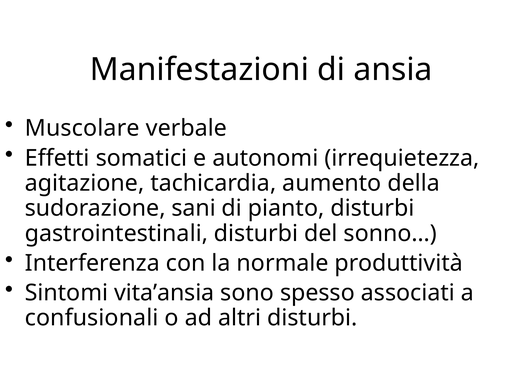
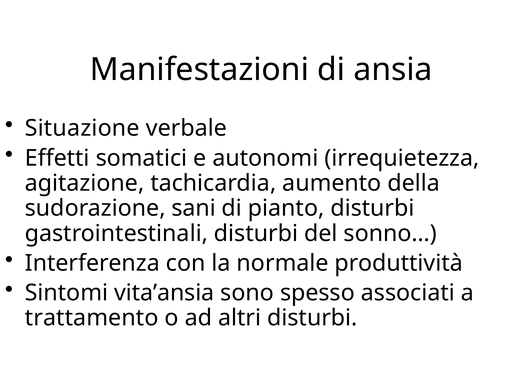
Muscolare: Muscolare -> Situazione
confusionali: confusionali -> trattamento
